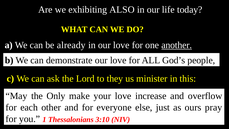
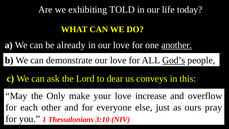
ALSO: ALSO -> TOLD
God’s underline: none -> present
they: they -> dear
minister: minister -> conveys
